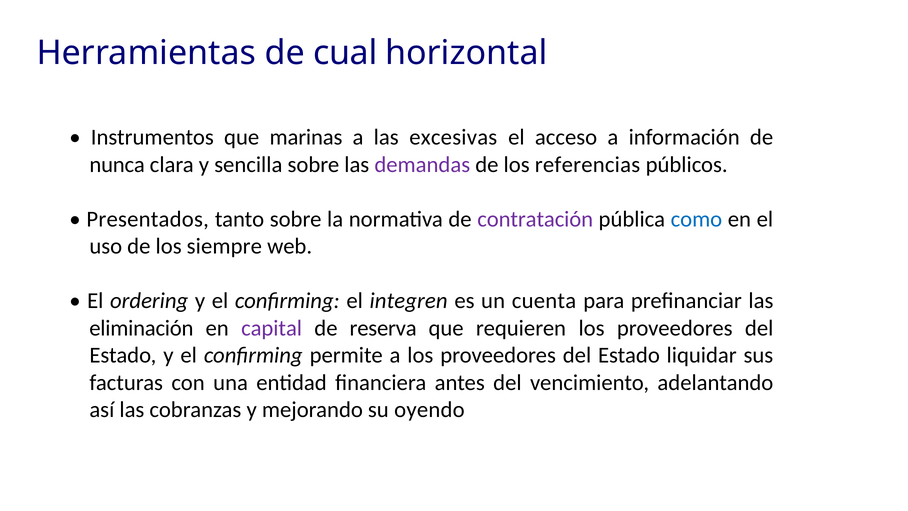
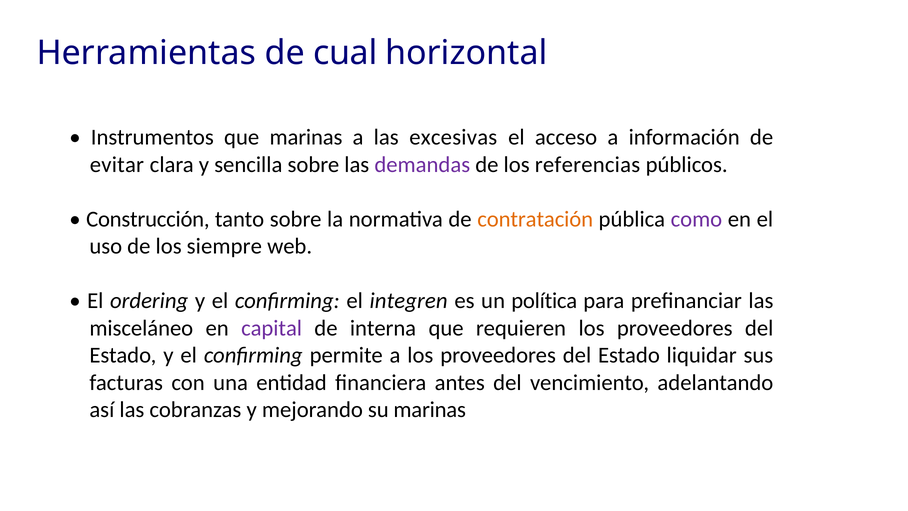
nunca: nunca -> evitar
Presentados: Presentados -> Construcción
contratación colour: purple -> orange
como colour: blue -> purple
cuenta: cuenta -> política
eliminación: eliminación -> misceláneo
reserva: reserva -> interna
su oyendo: oyendo -> marinas
